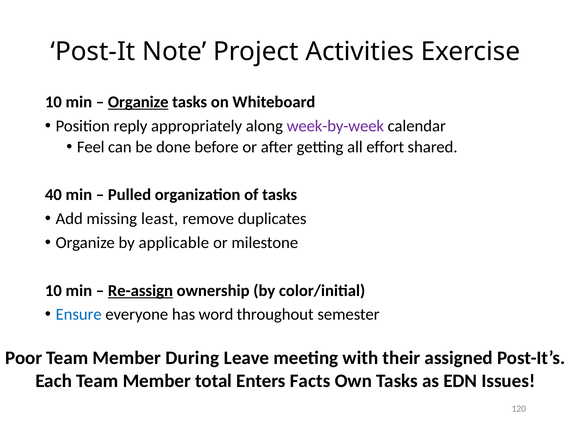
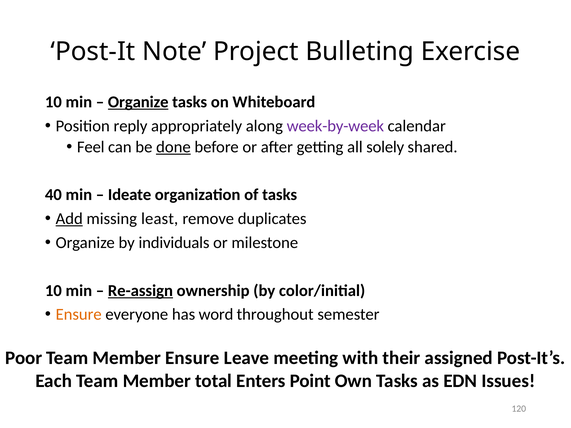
Activities: Activities -> Bulleting
done underline: none -> present
effort: effort -> solely
Pulled: Pulled -> Ideate
Add underline: none -> present
applicable: applicable -> individuals
Ensure at (79, 315) colour: blue -> orange
Member During: During -> Ensure
Facts: Facts -> Point
